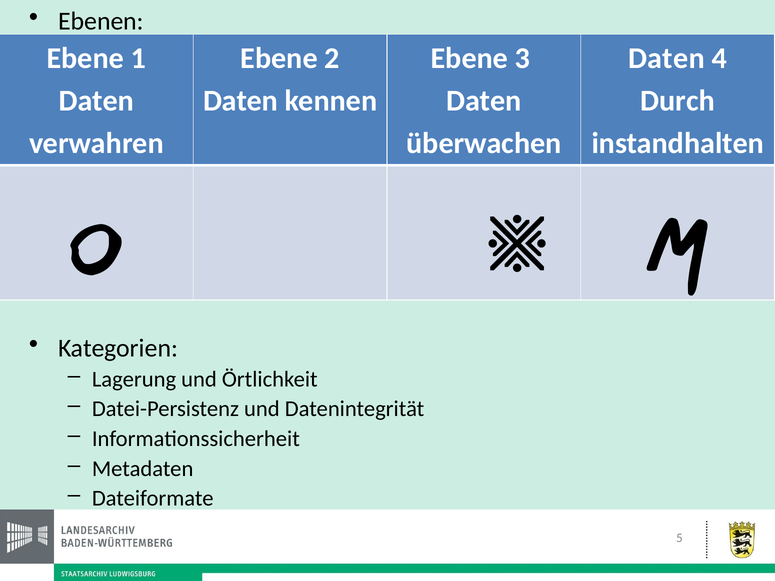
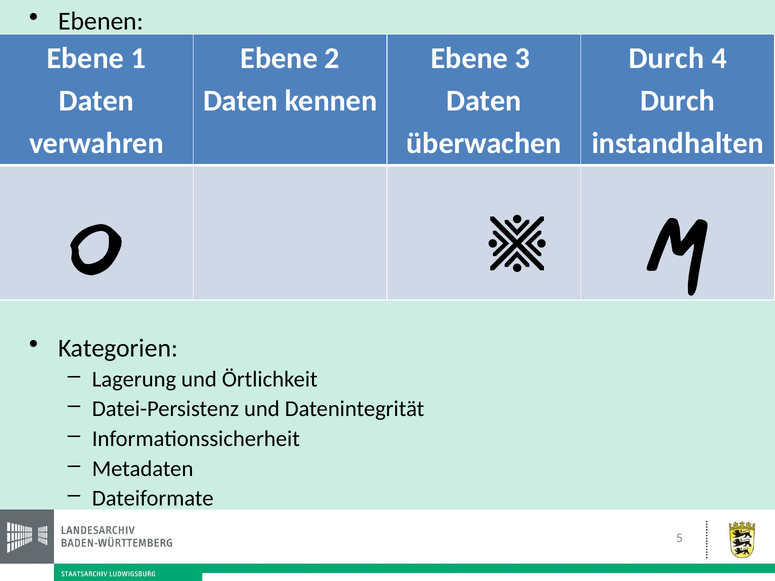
Daten at (666, 59): Daten -> Durch
